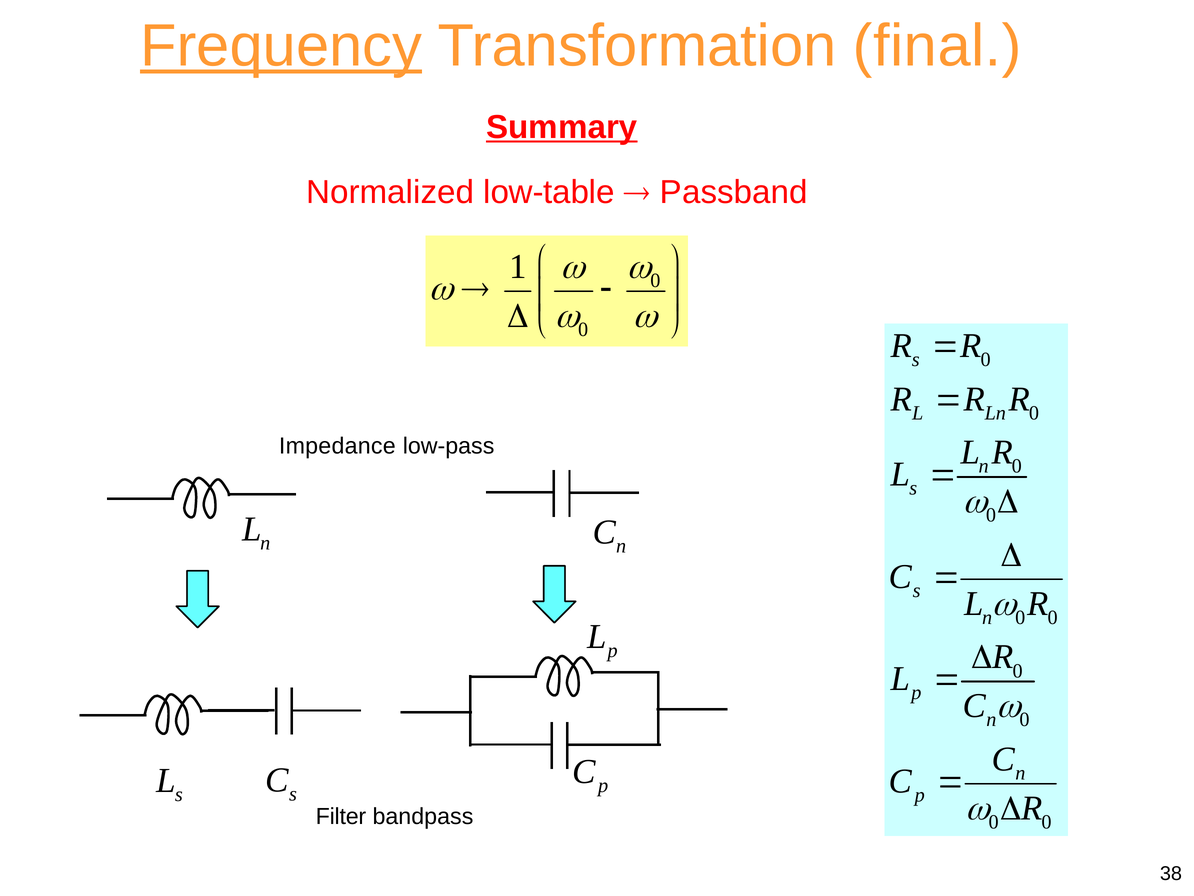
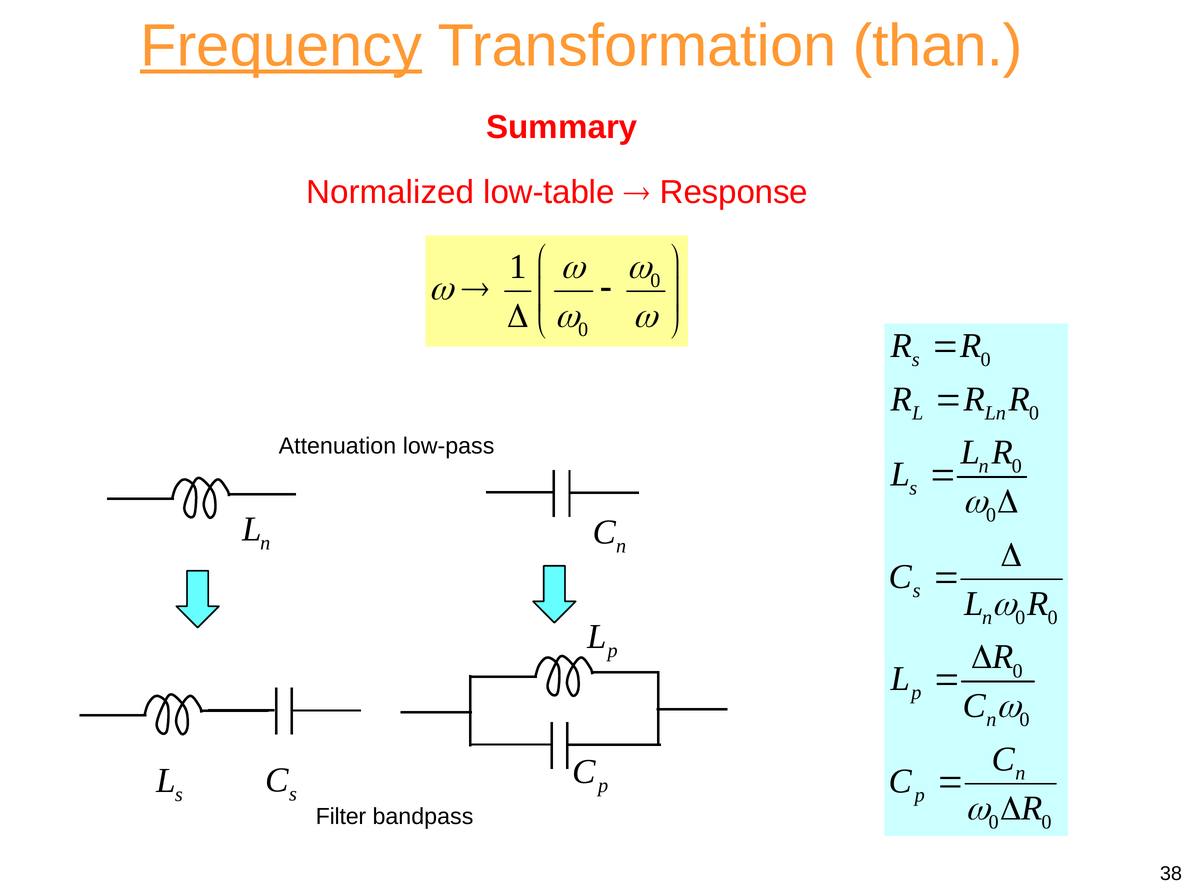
final: final -> than
Summary underline: present -> none
Passband: Passband -> Response
Impedance: Impedance -> Attenuation
